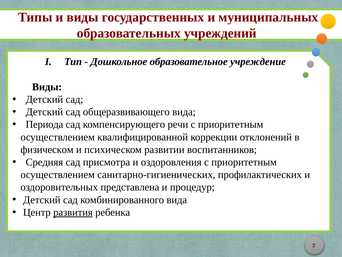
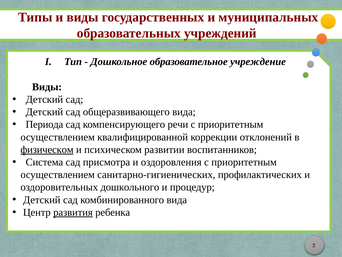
физическом underline: none -> present
Средняя: Средняя -> Система
представлена: представлена -> дошкольного
